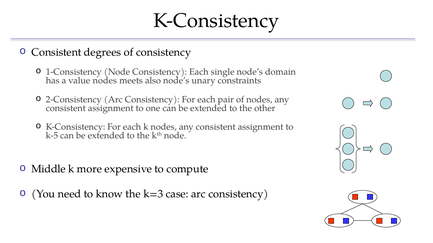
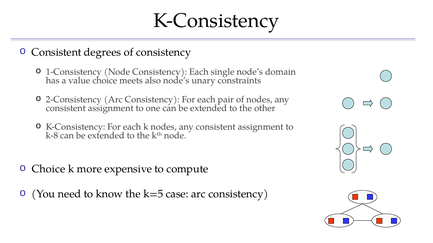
value nodes: nodes -> choice
k-5: k-5 -> k-8
Middle at (49, 169): Middle -> Choice
k=3: k=3 -> k=5
